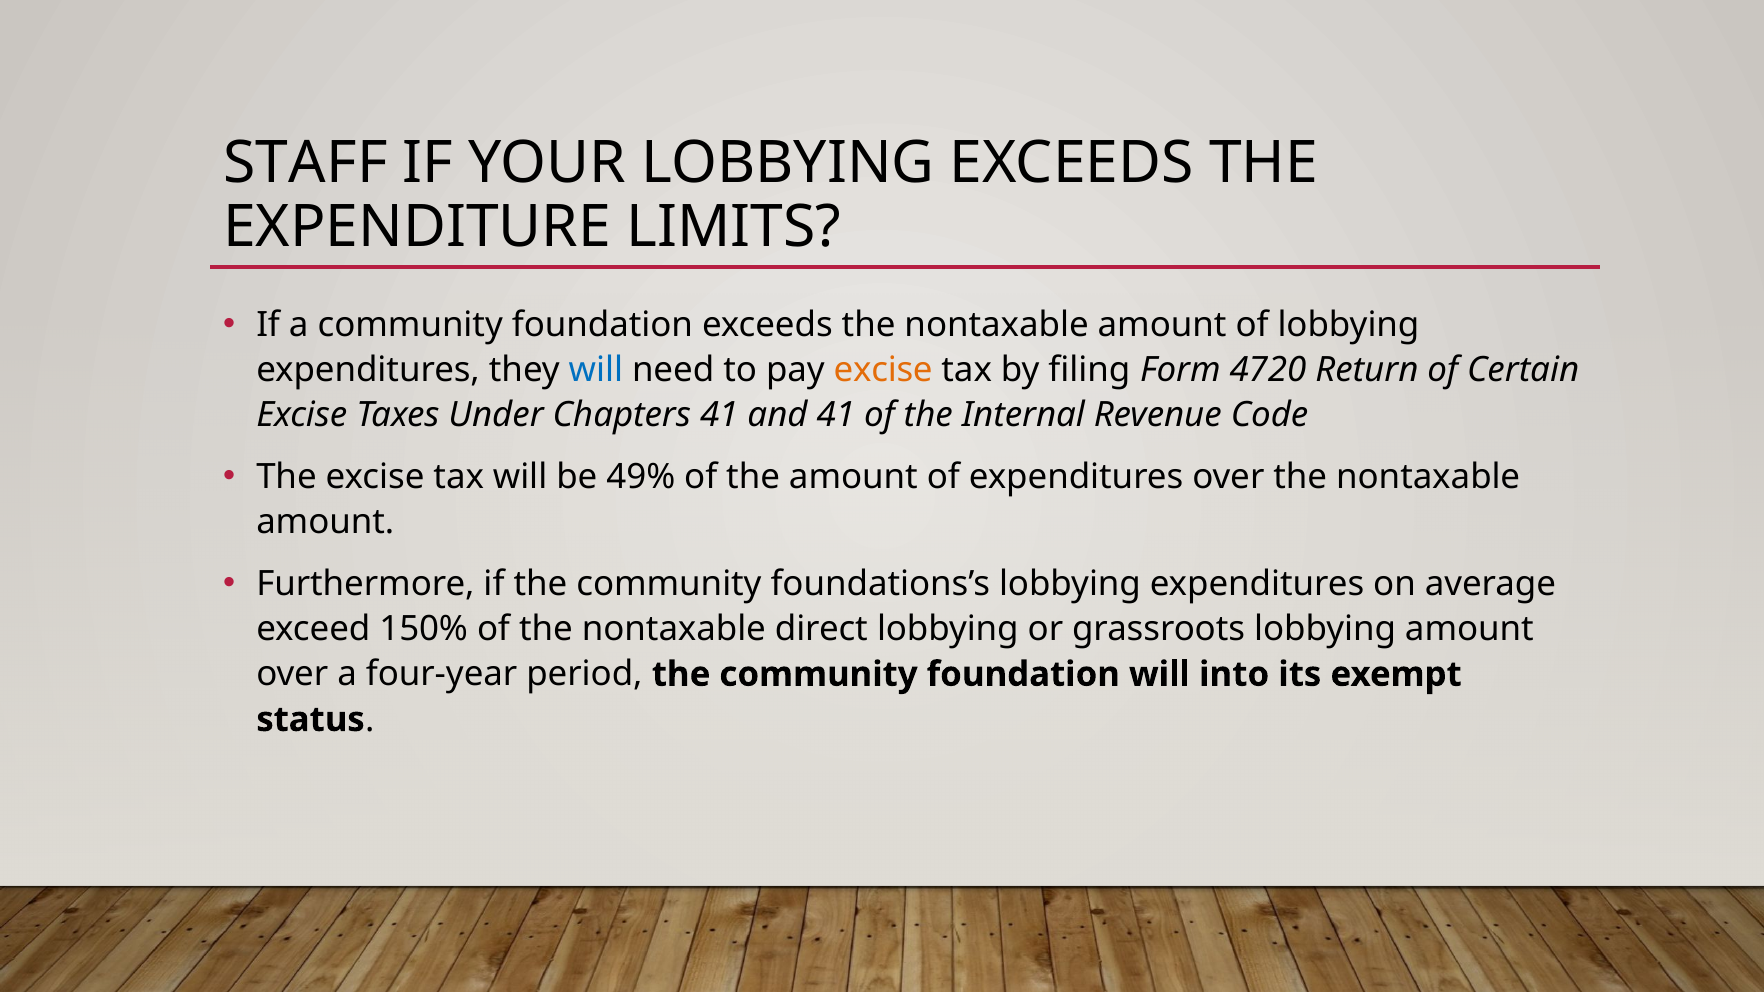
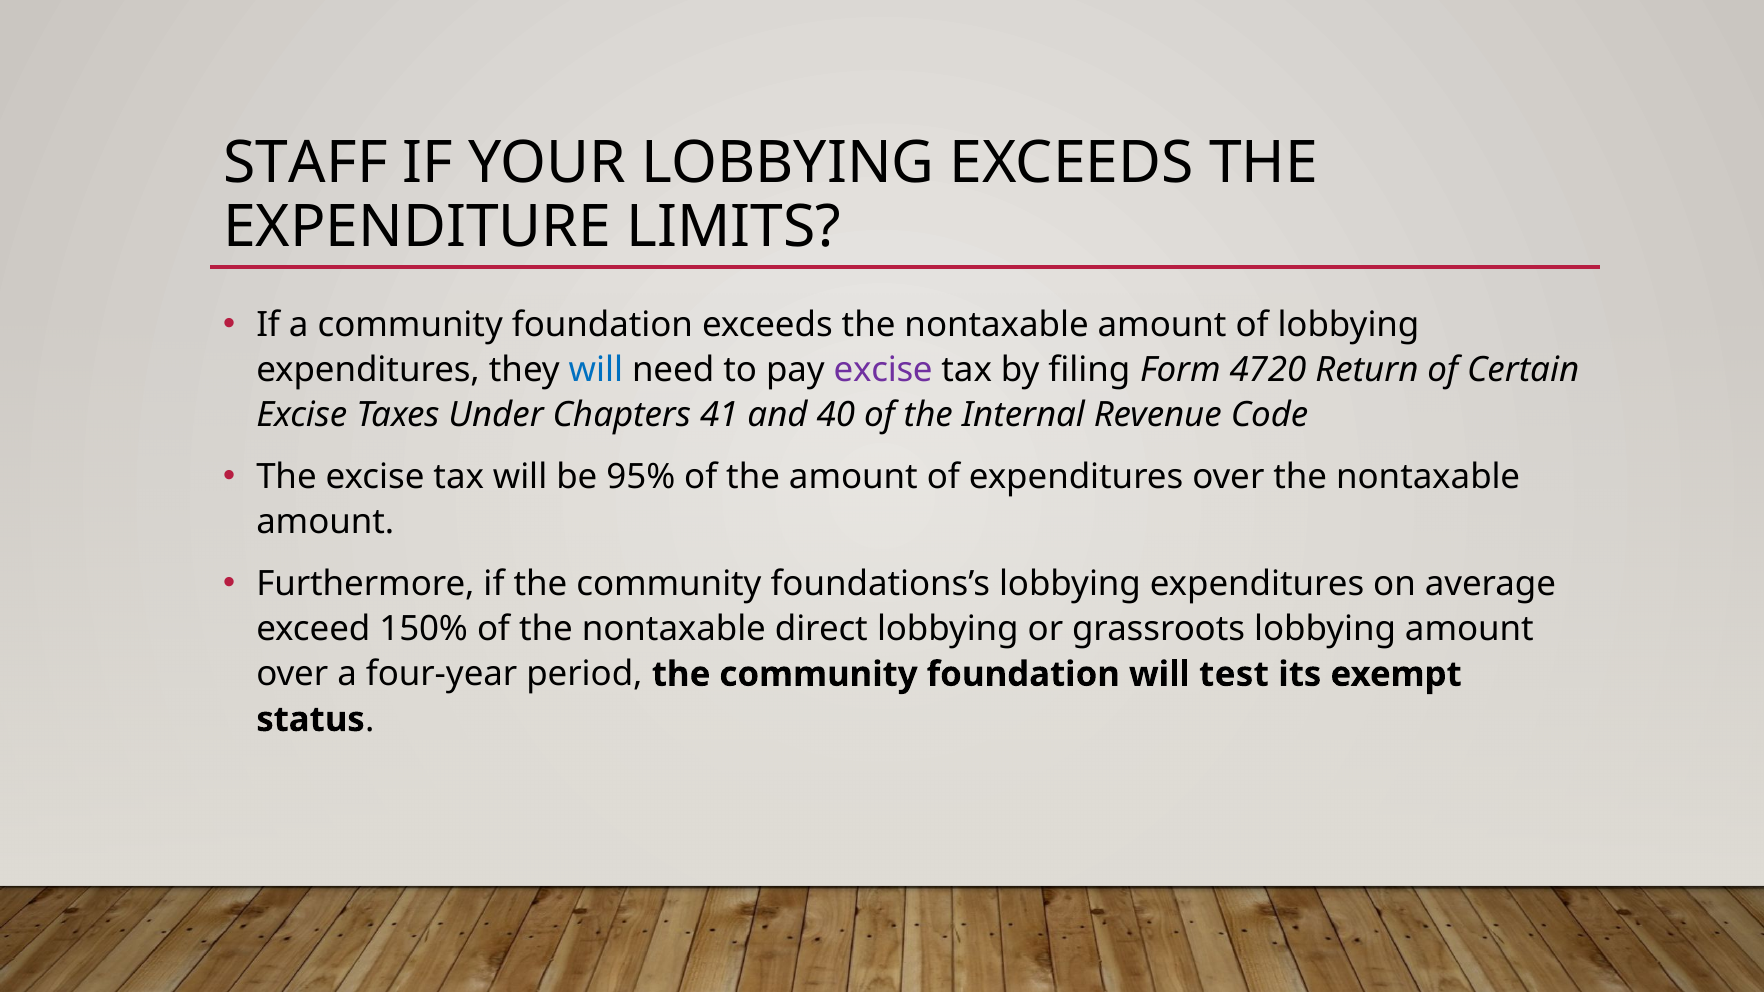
excise at (883, 370) colour: orange -> purple
and 41: 41 -> 40
49%: 49% -> 95%
into: into -> test
